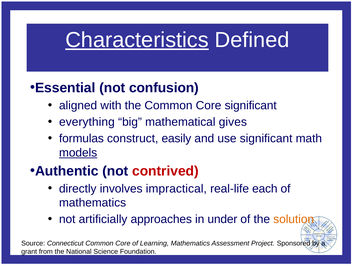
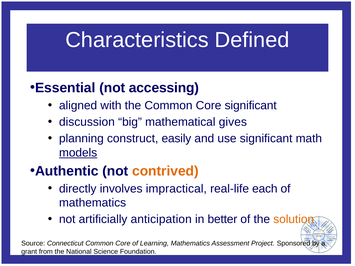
Characteristics underline: present -> none
confusion: confusion -> accessing
everything: everything -> discussion
formulas: formulas -> planning
contrived colour: red -> orange
approaches: approaches -> anticipation
under: under -> better
